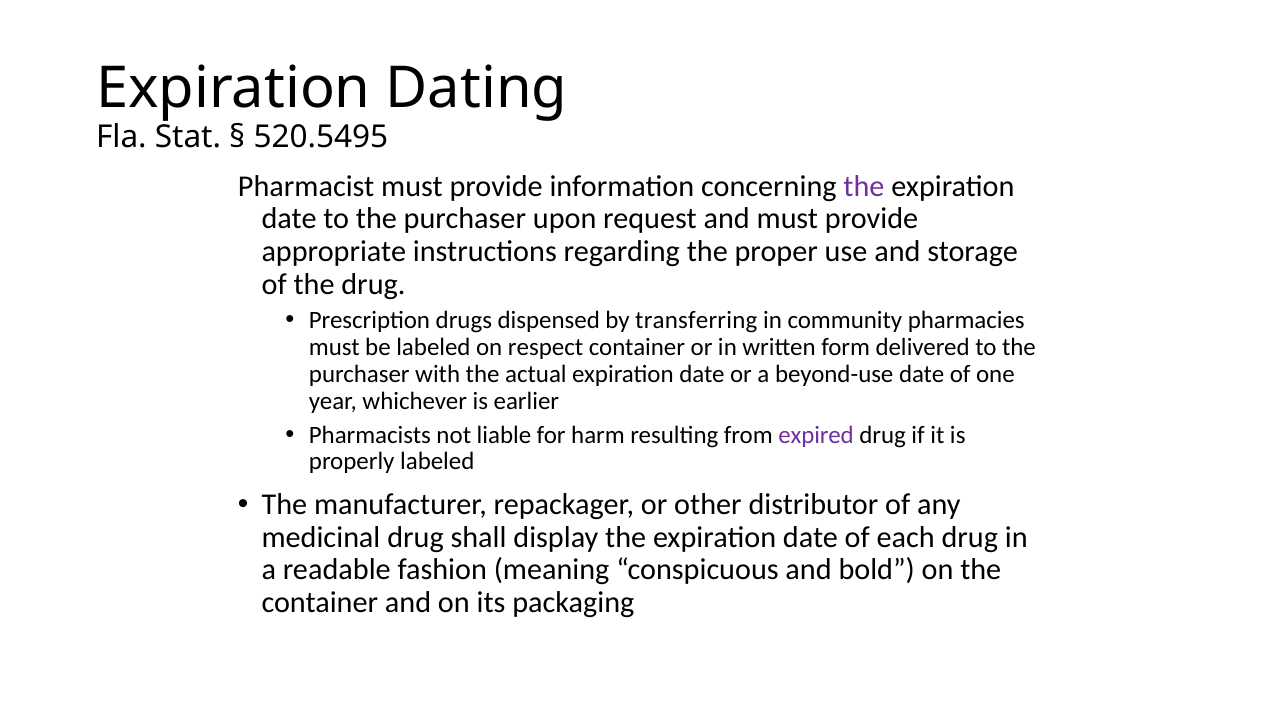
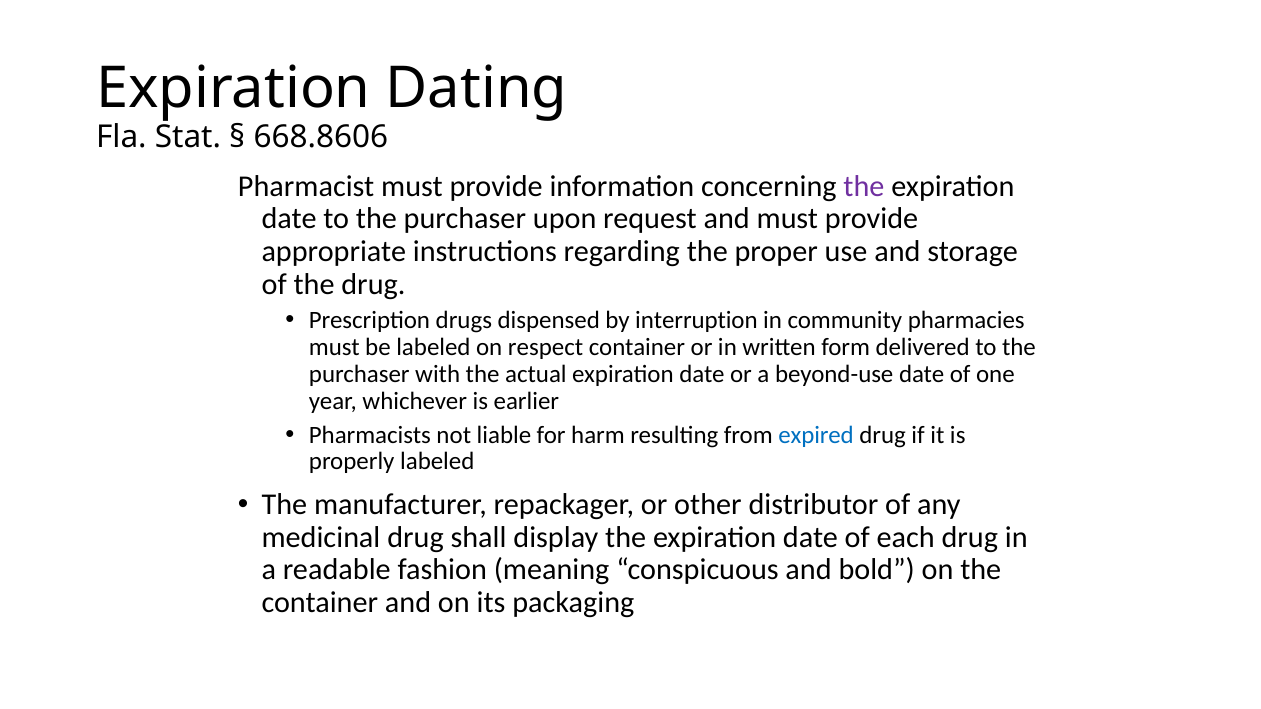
520.5495: 520.5495 -> 668.8606
transferring: transferring -> interruption
expired colour: purple -> blue
